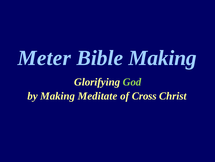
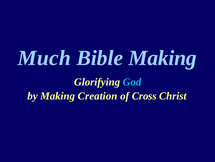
Meter: Meter -> Much
God colour: light green -> light blue
Meditate: Meditate -> Creation
